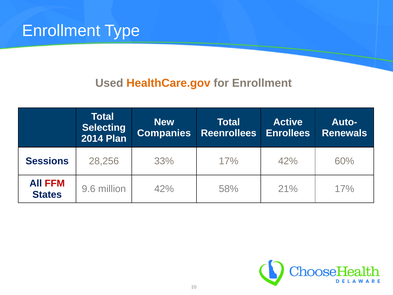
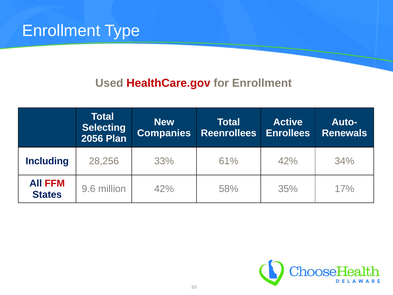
HealthCare.gov colour: orange -> red
2014: 2014 -> 2056
Sessions: Sessions -> Including
33% 17%: 17% -> 61%
60%: 60% -> 34%
21%: 21% -> 35%
